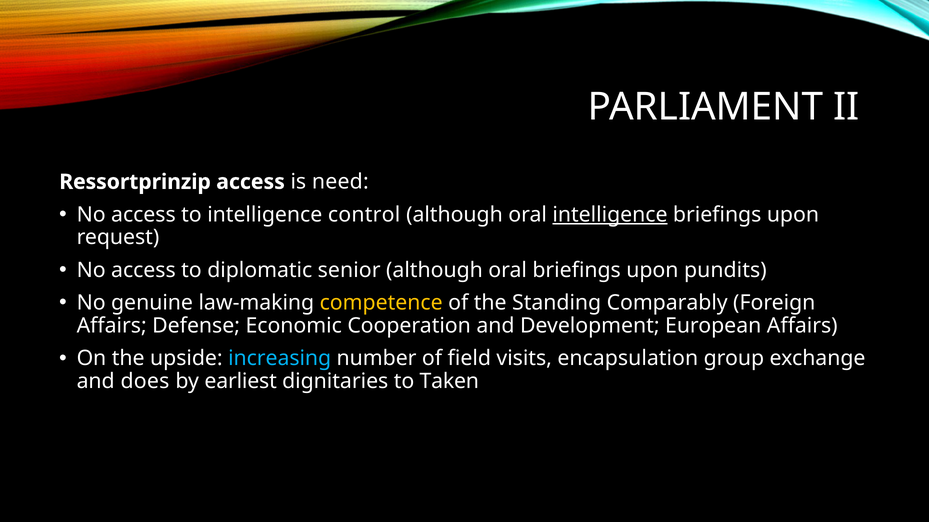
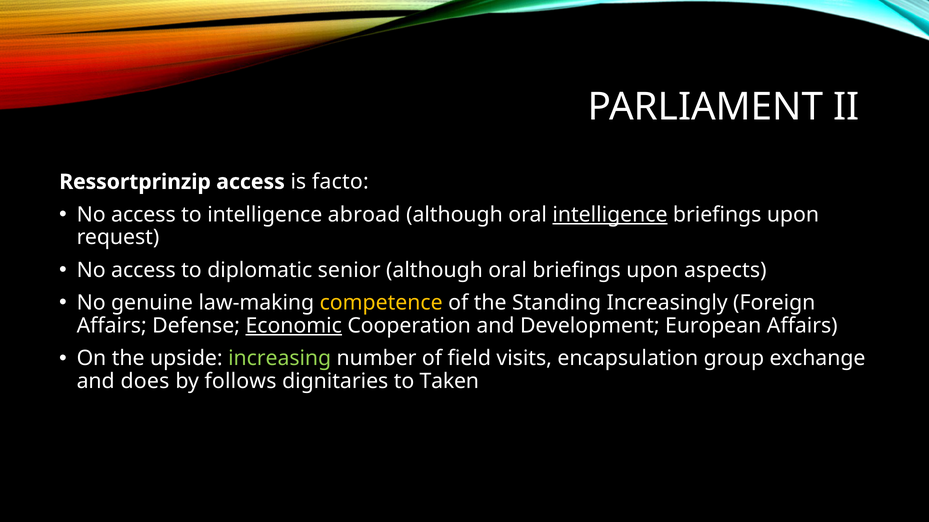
need: need -> facto
control: control -> abroad
pundits: pundits -> aspects
Comparably: Comparably -> Increasingly
Economic underline: none -> present
increasing colour: light blue -> light green
earliest: earliest -> follows
